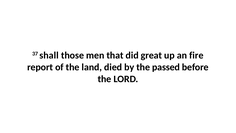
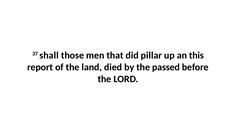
great: great -> pillar
fire: fire -> this
